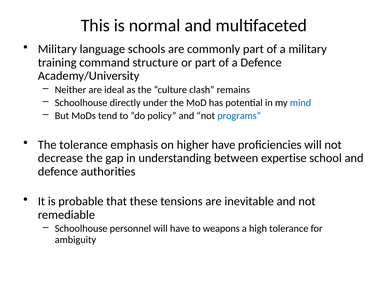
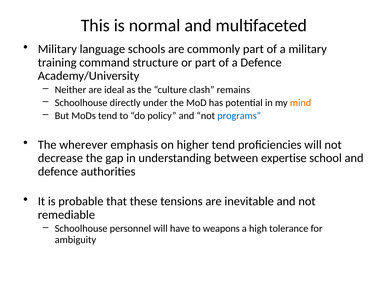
mind colour: blue -> orange
The tolerance: tolerance -> wherever
higher have: have -> tend
